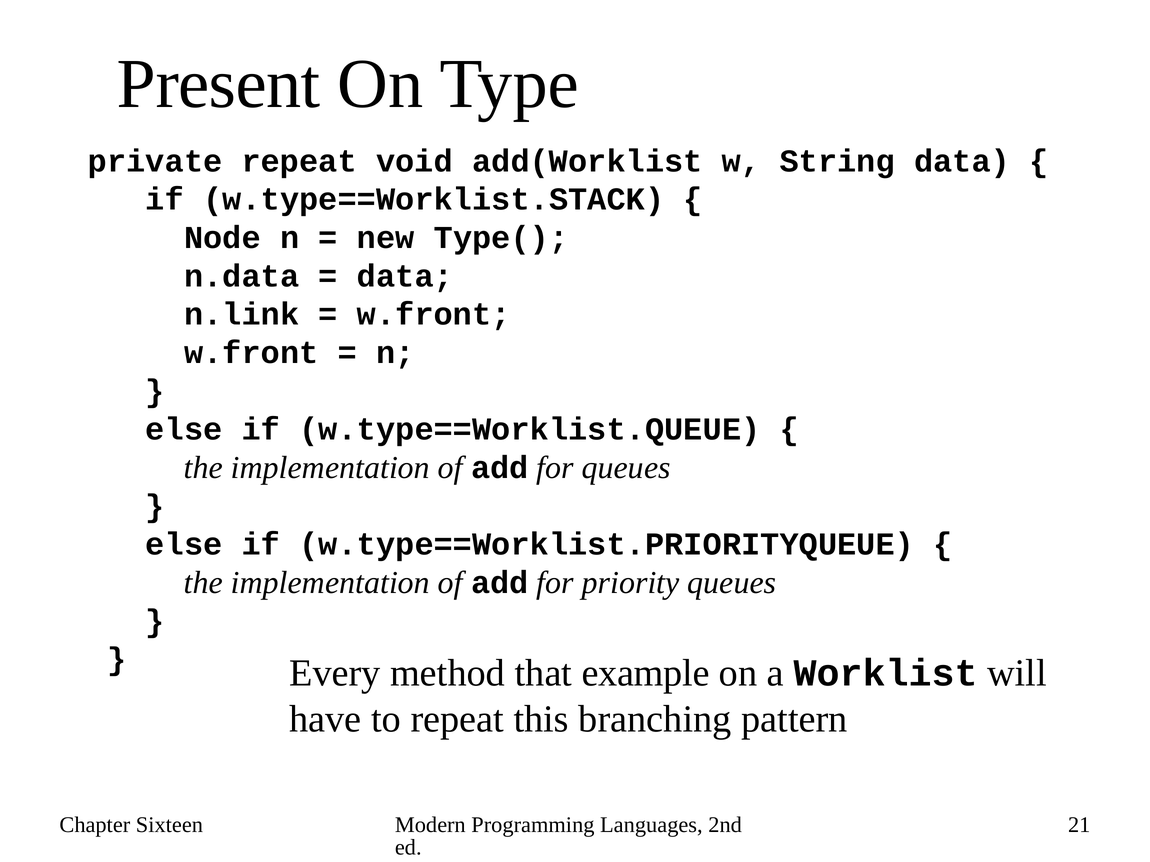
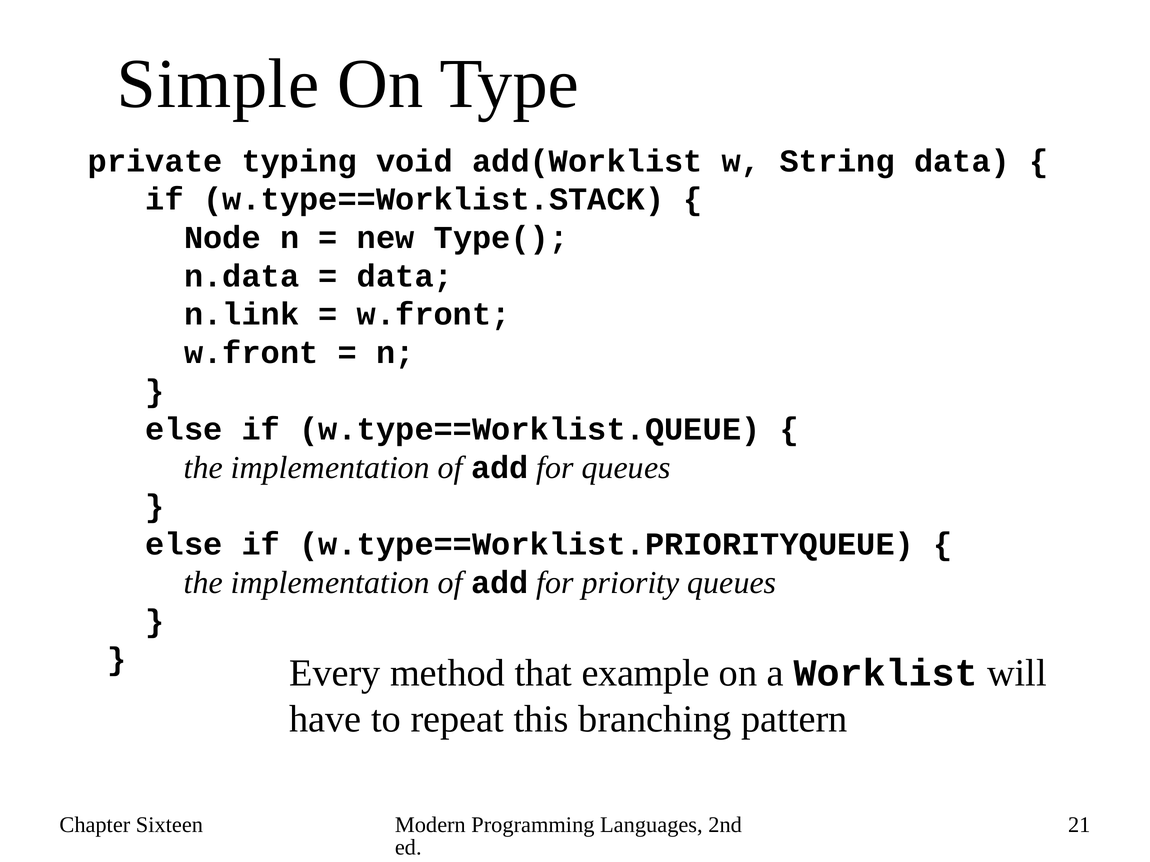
Present: Present -> Simple
private repeat: repeat -> typing
